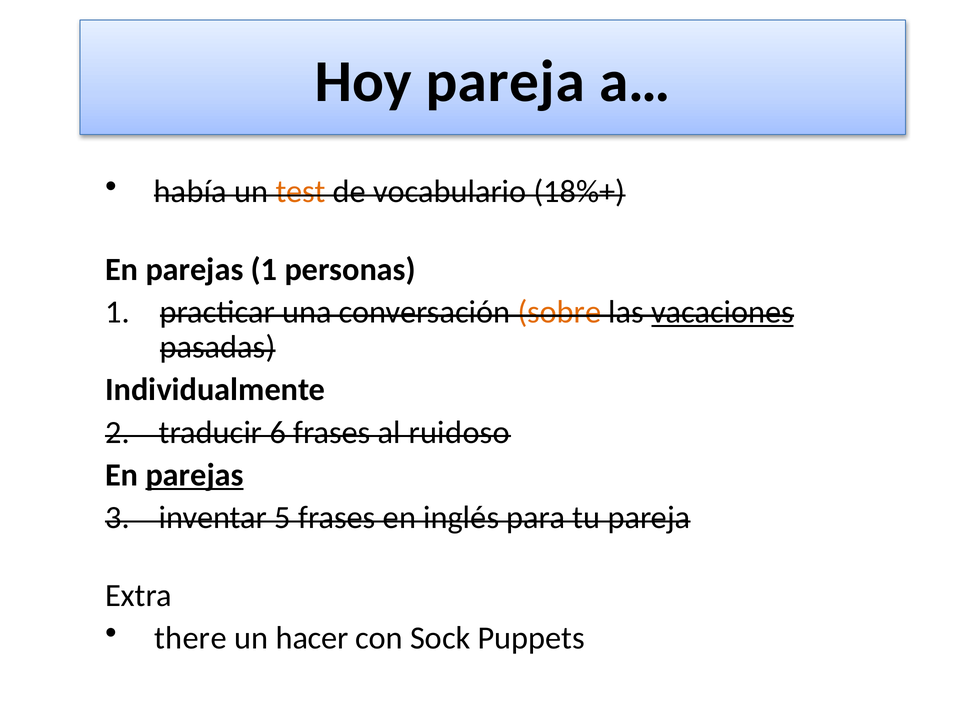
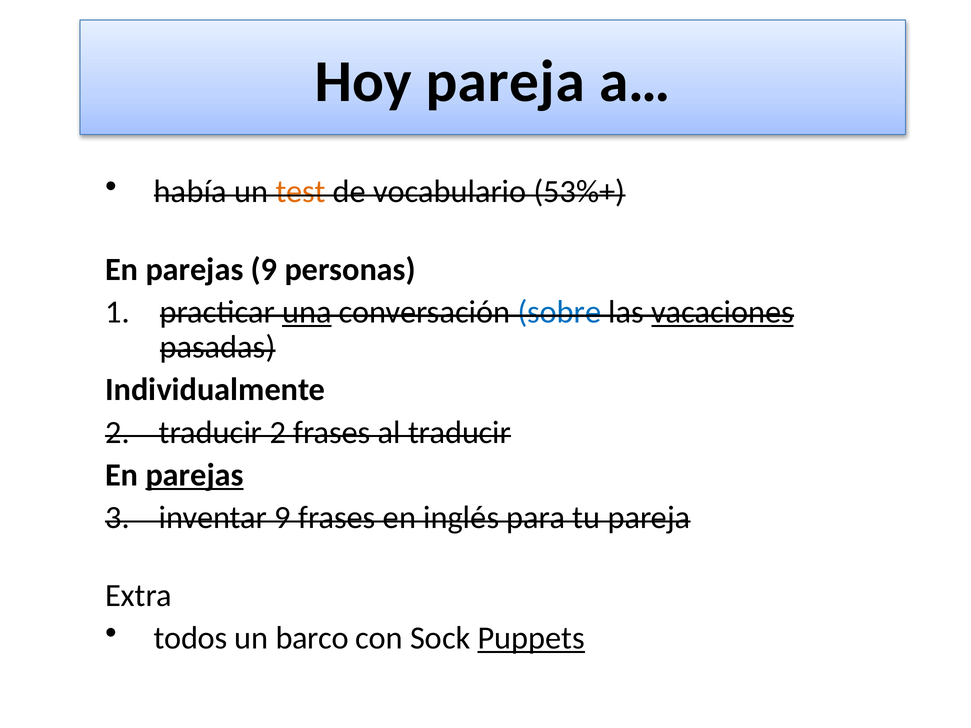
18%+: 18%+ -> 53%+
parejas 1: 1 -> 9
una underline: none -> present
sobre colour: orange -> blue
traducir 6: 6 -> 2
al ruidoso: ruidoso -> traducir
inventar 5: 5 -> 9
there: there -> todos
hacer: hacer -> barco
Puppets underline: none -> present
